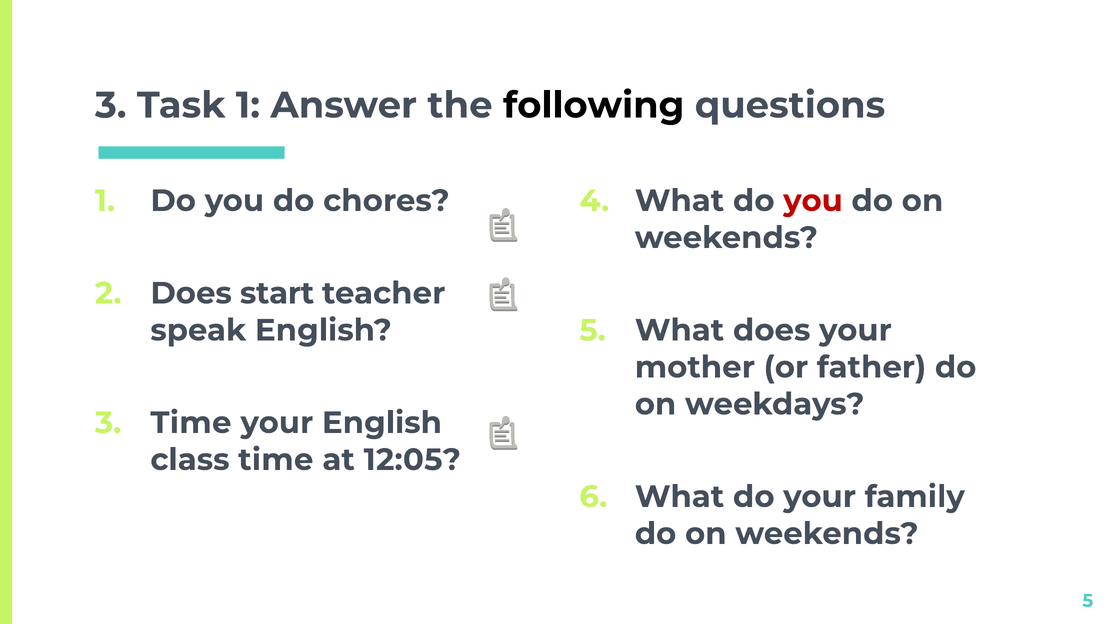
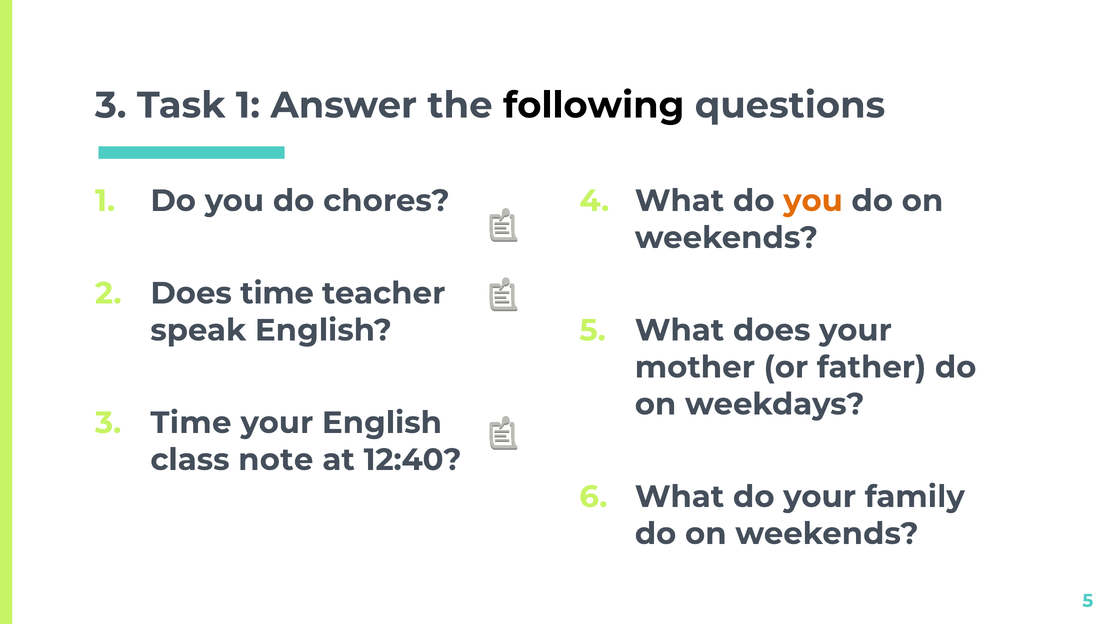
you at (813, 201) colour: red -> orange
Does start: start -> time
class time: time -> note
12:05: 12:05 -> 12:40
